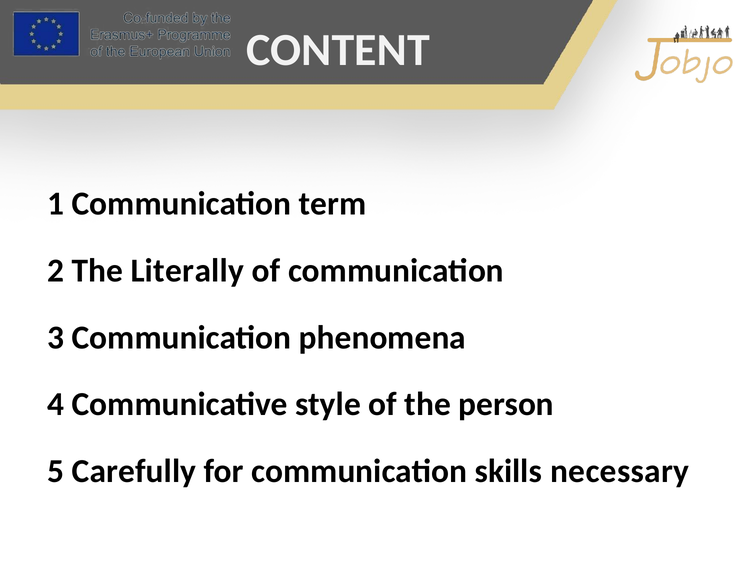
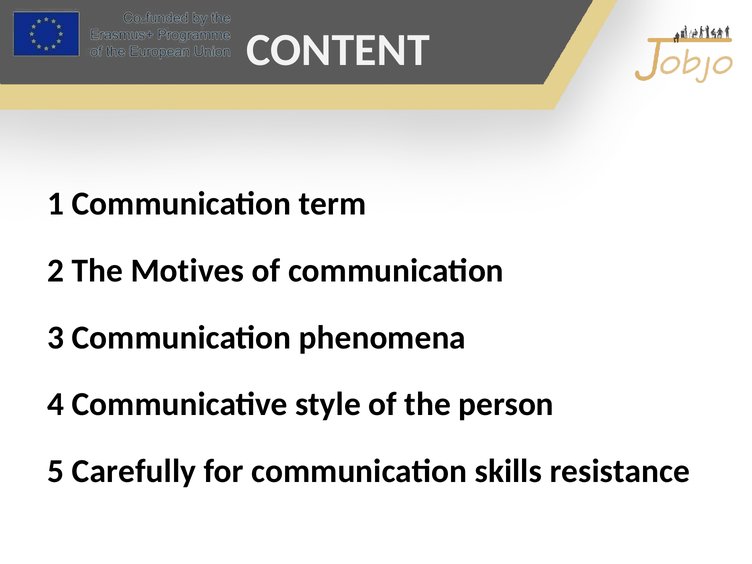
Literally: Literally -> Motives
necessary: necessary -> resistance
